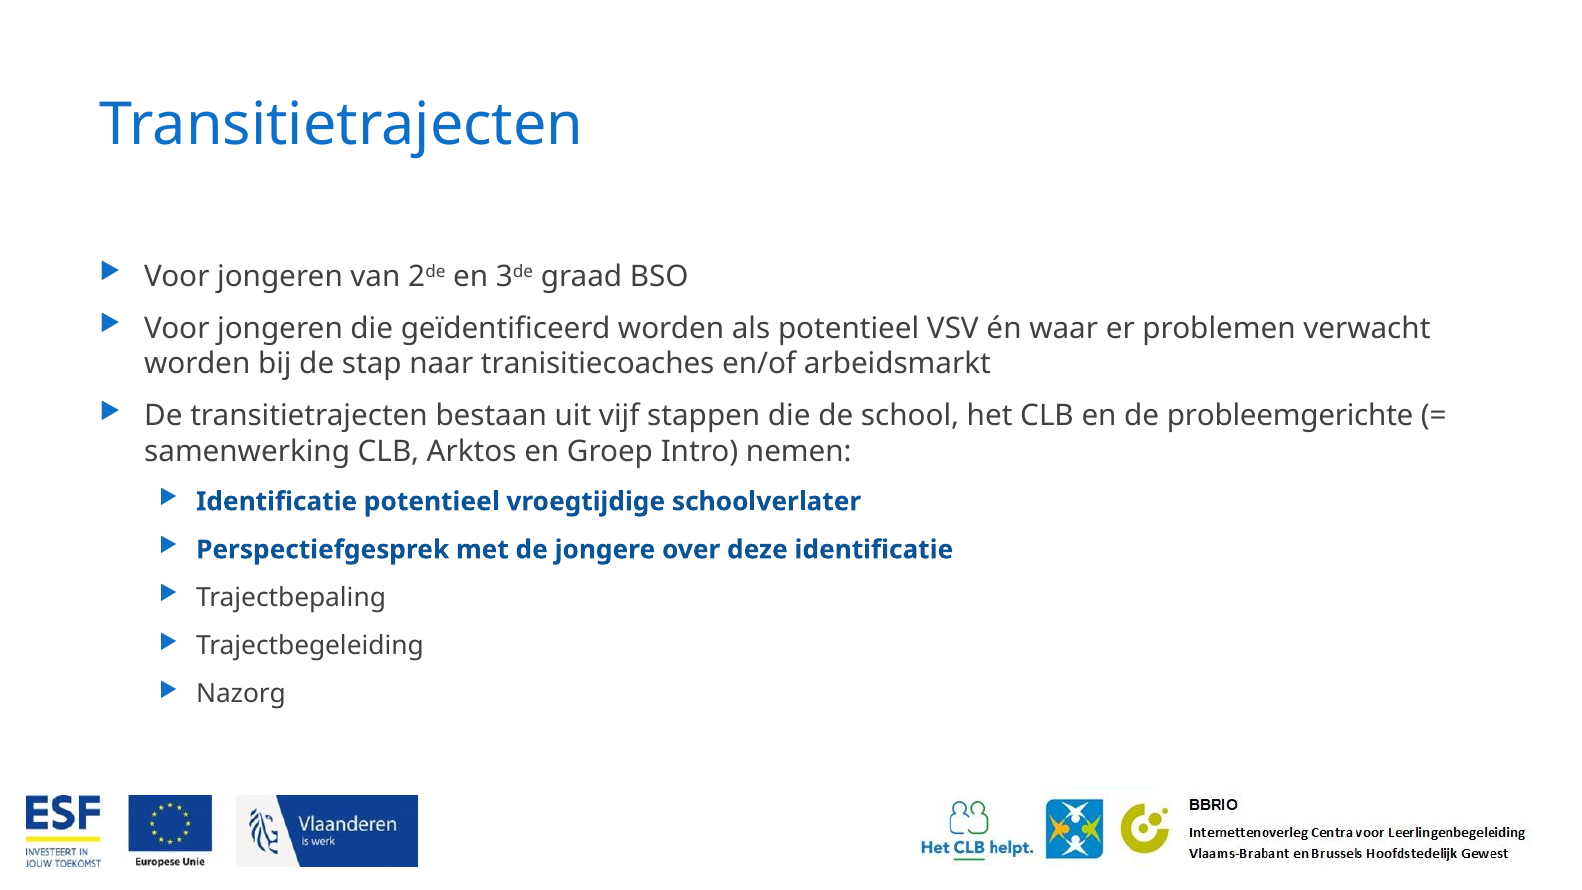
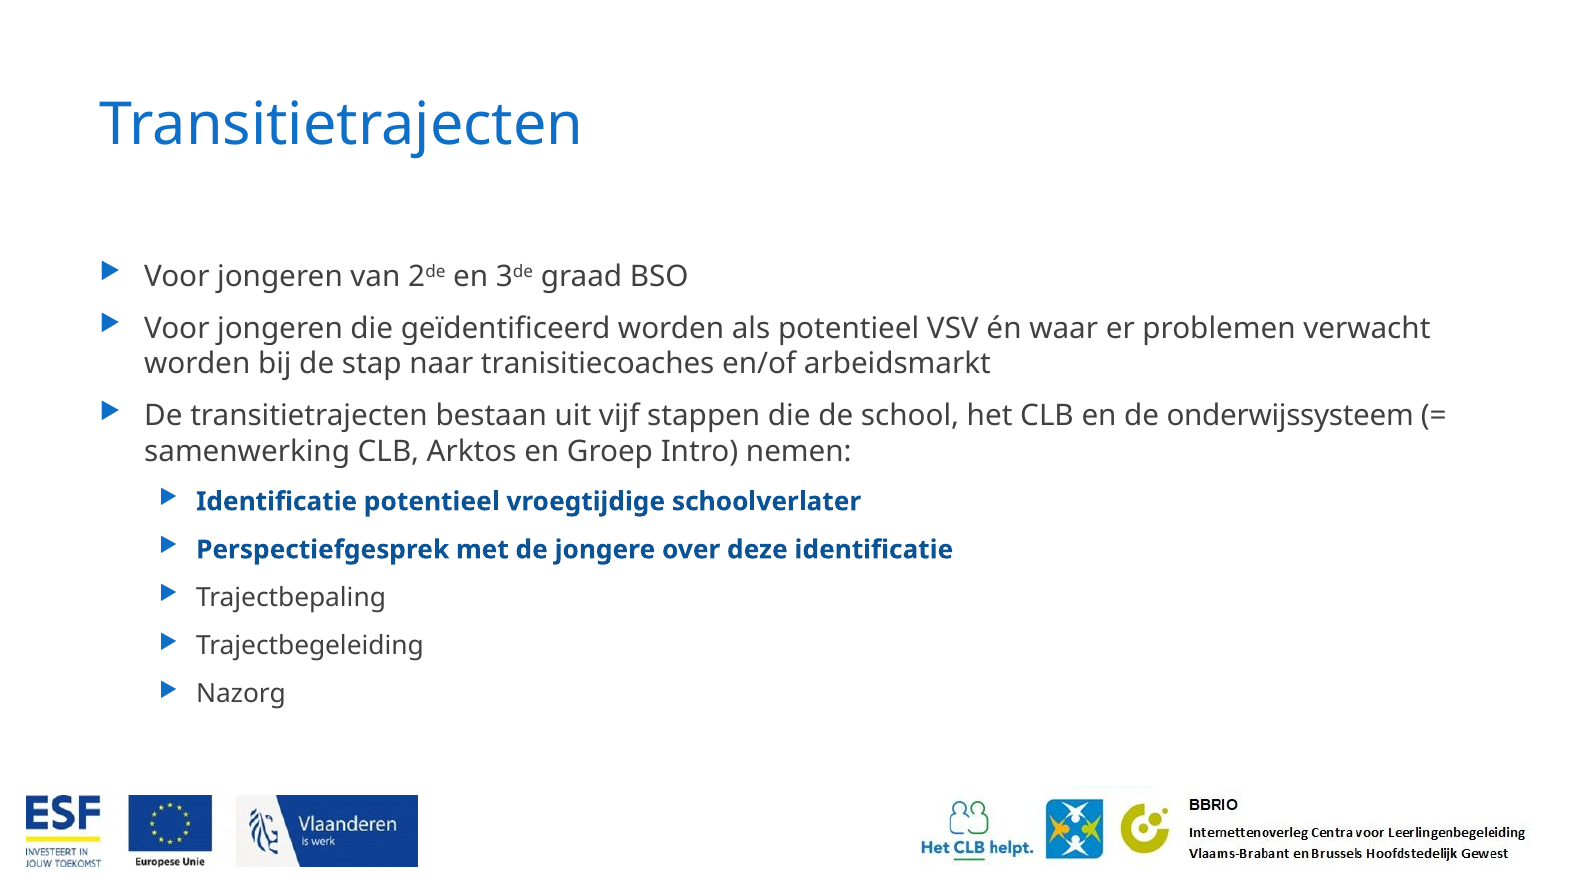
probleemgerichte: probleemgerichte -> onderwijssysteem
